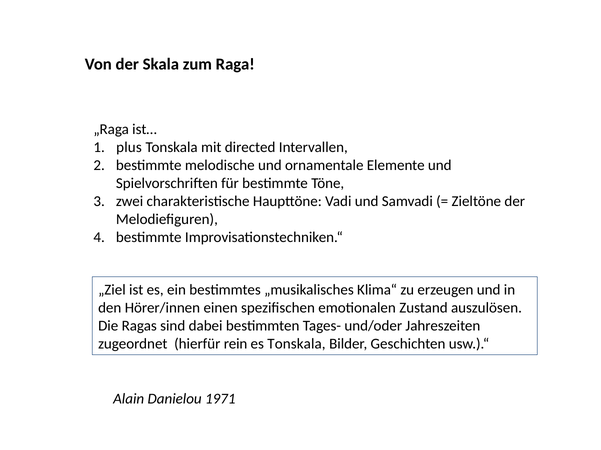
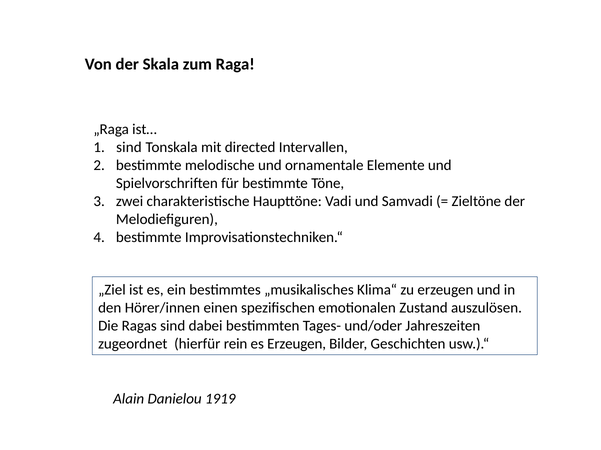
plus at (129, 148): plus -> sind
es Tonskala: Tonskala -> Erzeugen
1971: 1971 -> 1919
